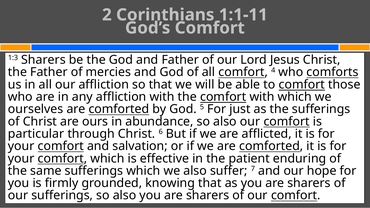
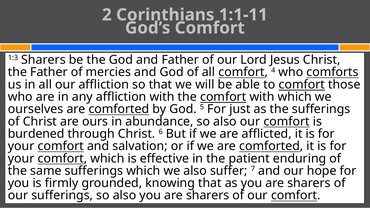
particular: particular -> burdened
